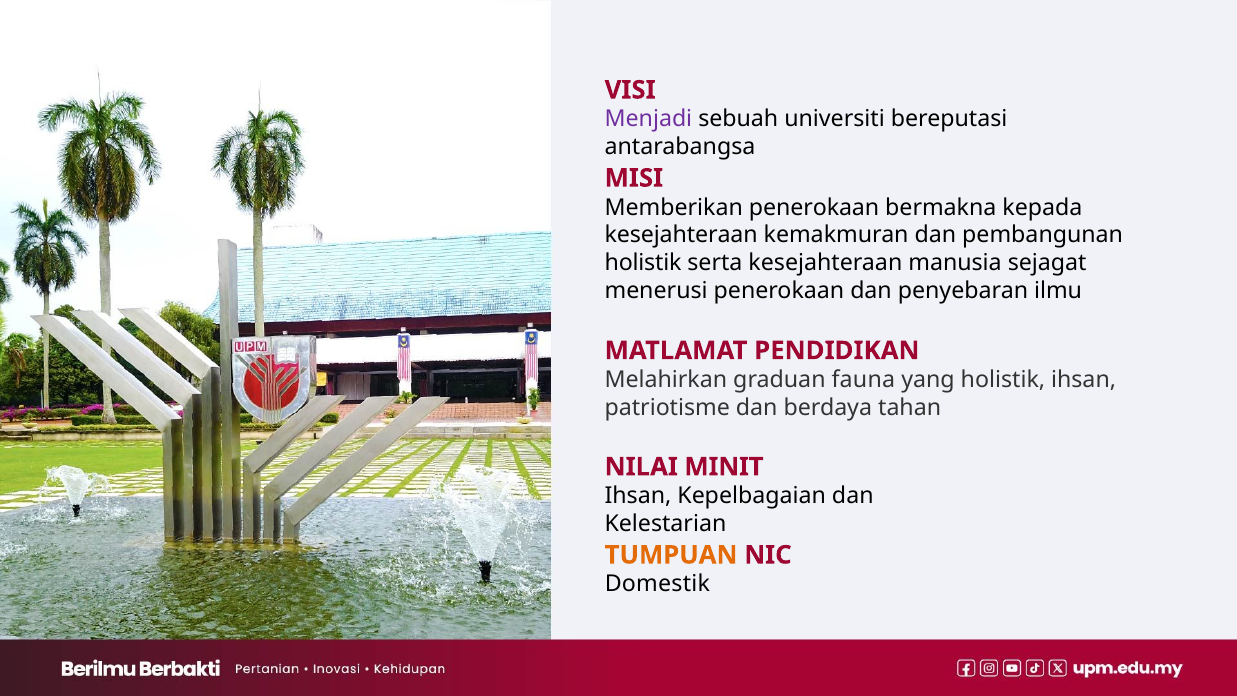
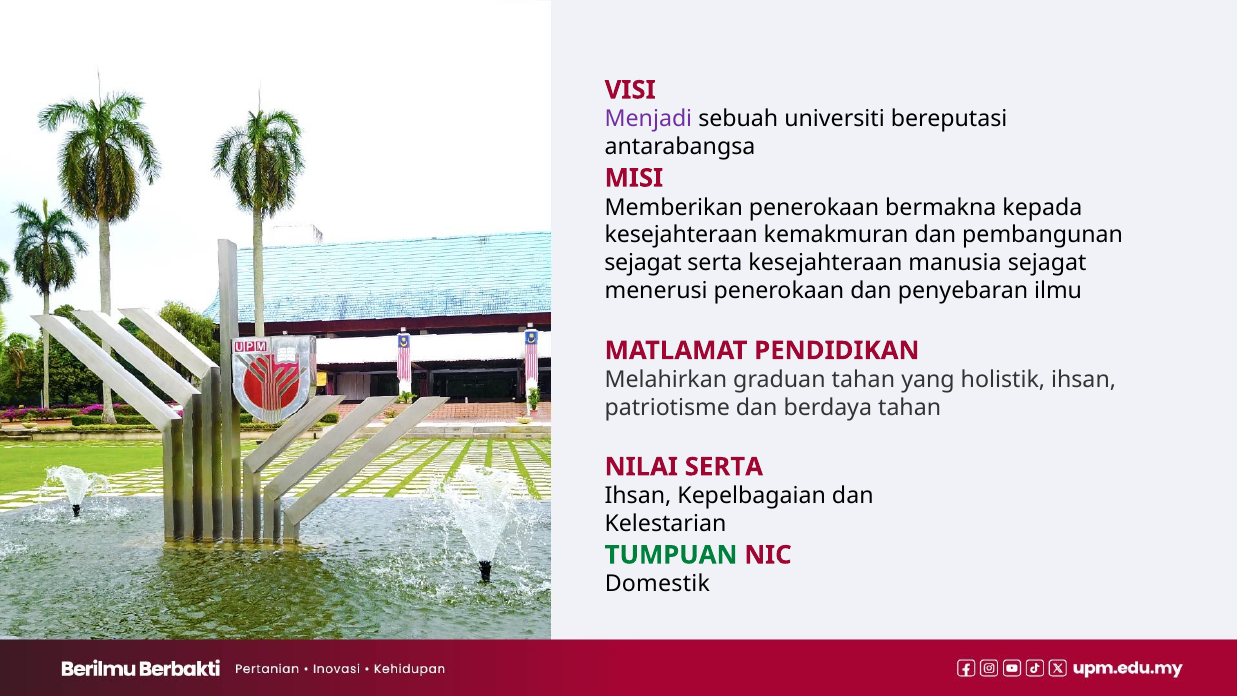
holistik at (643, 263): holistik -> sejagat
graduan fauna: fauna -> tahan
NILAI MINIT: MINIT -> SERTA
TUMPUAN colour: orange -> green
